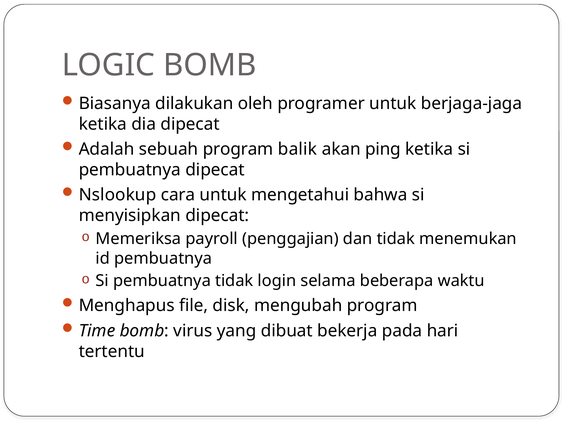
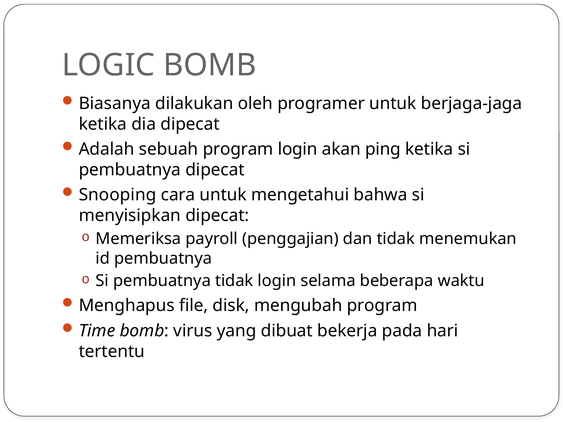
program balik: balik -> login
Nslookup: Nslookup -> Snooping
